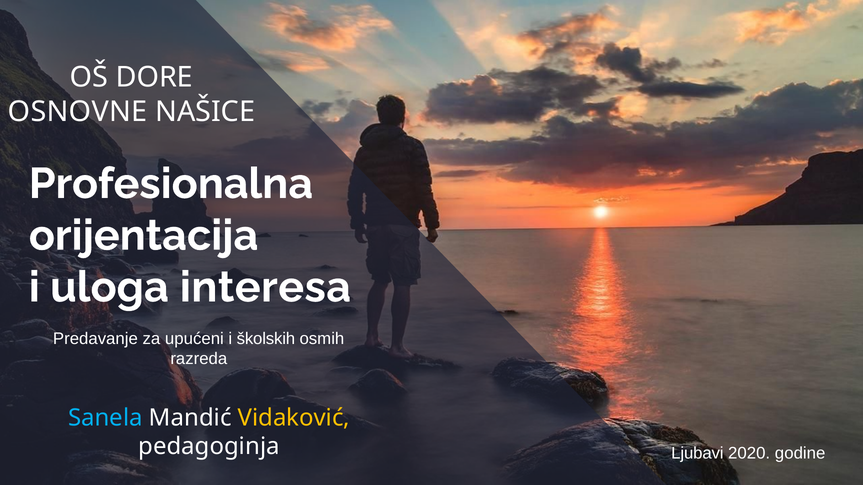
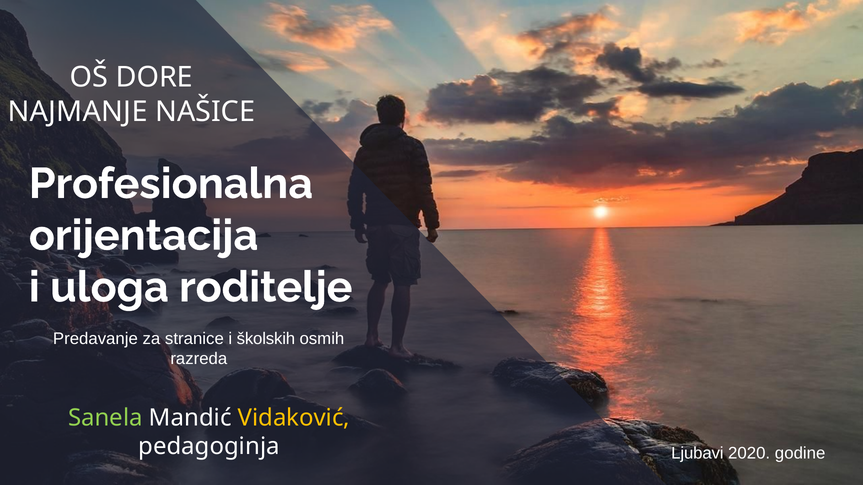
OSNOVNE: OSNOVNE -> NAJMANJE
interesa: interesa -> roditelje
upućeni: upućeni -> stranice
Sanela colour: light blue -> light green
